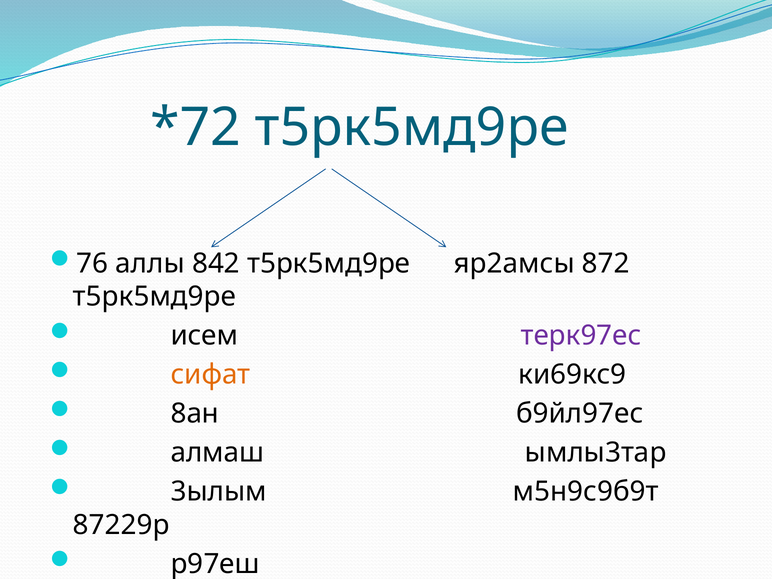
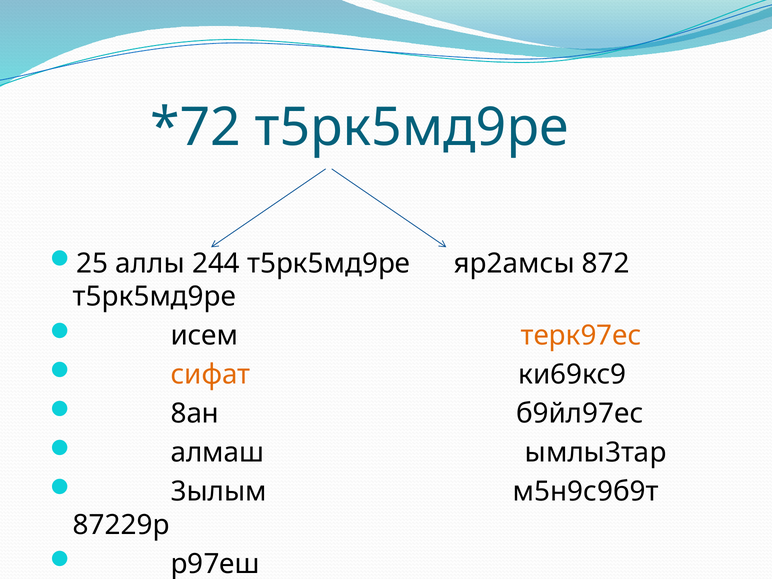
76: 76 -> 25
842: 842 -> 244
терк97ес colour: purple -> orange
